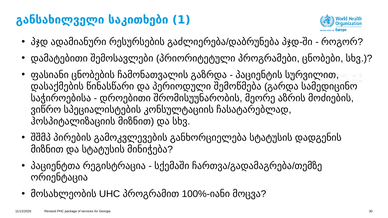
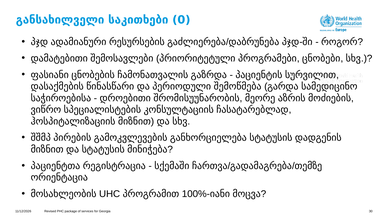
1: 1 -> 0
